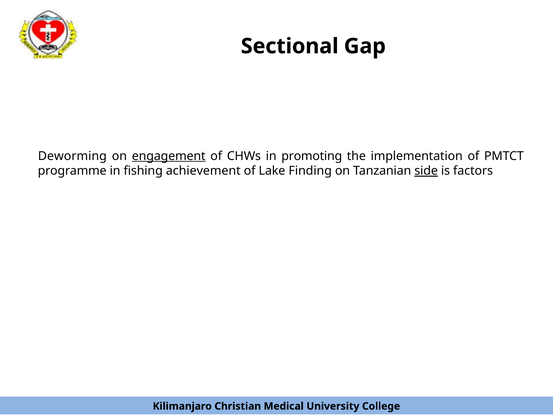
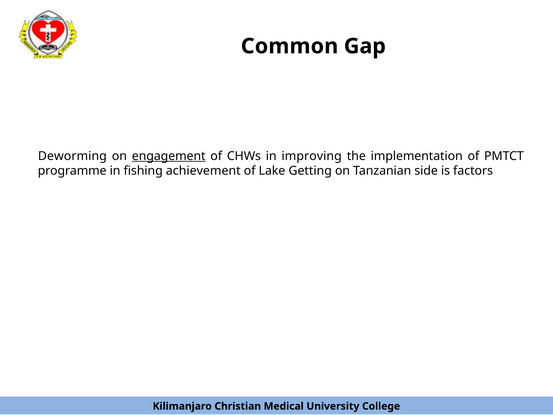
Sectional: Sectional -> Common
promoting: promoting -> improving
Finding: Finding -> Getting
side underline: present -> none
